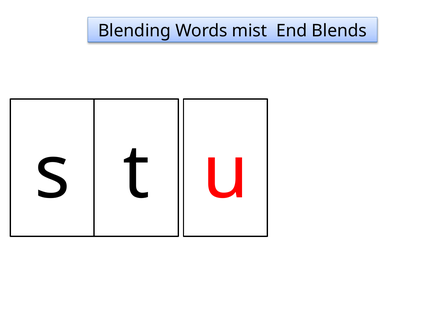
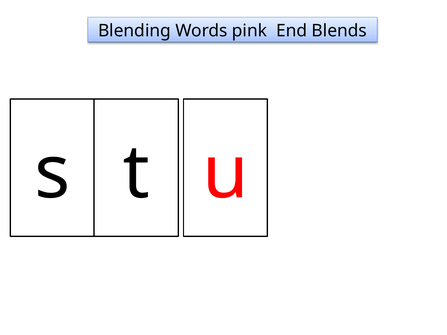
mist: mist -> pink
